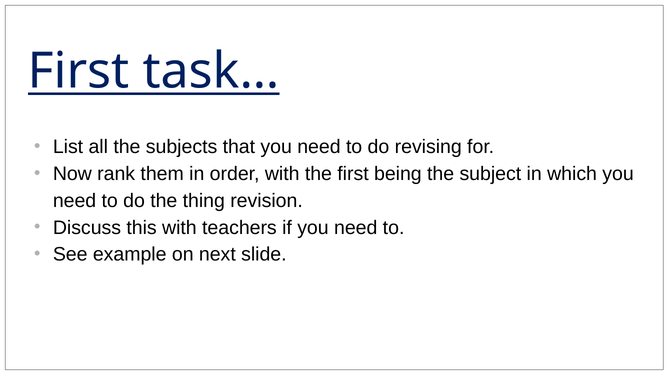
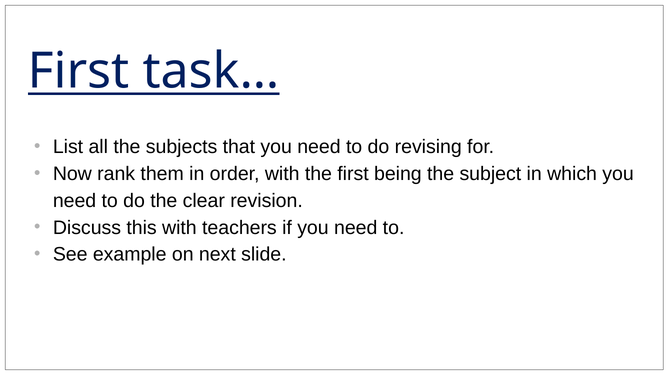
thing: thing -> clear
